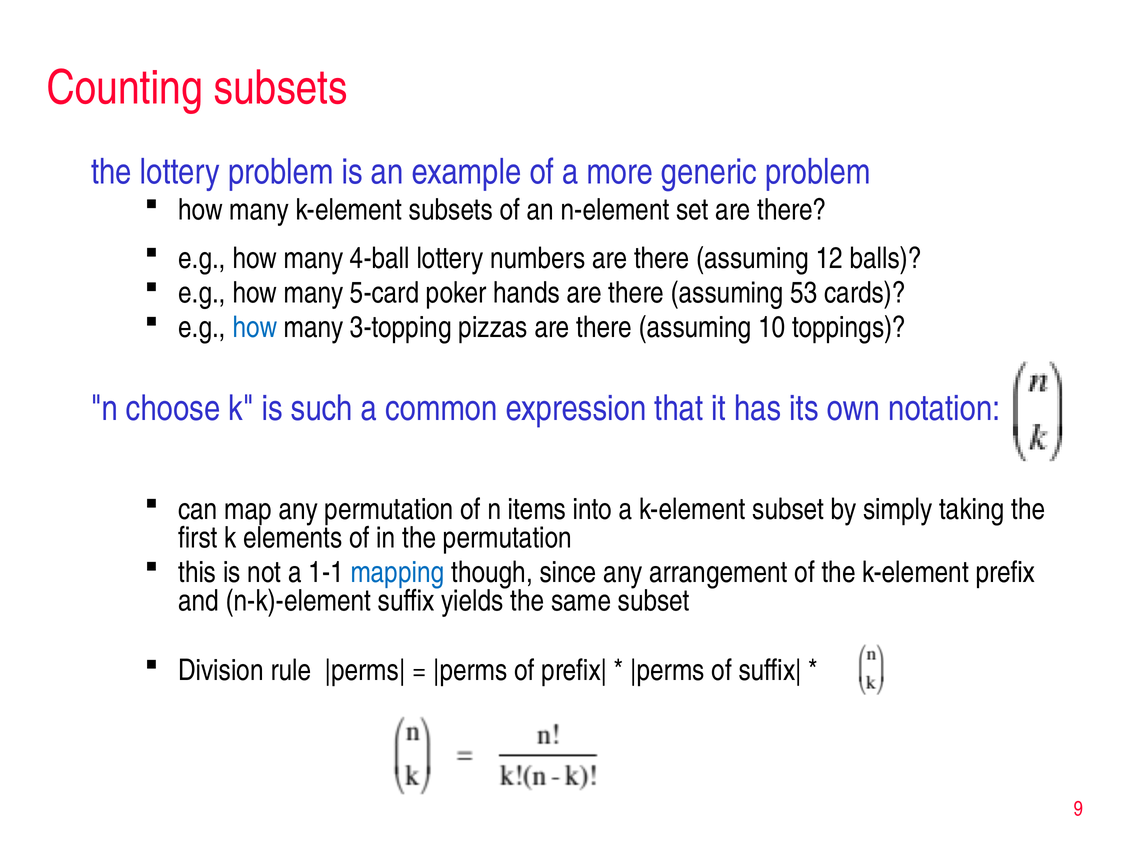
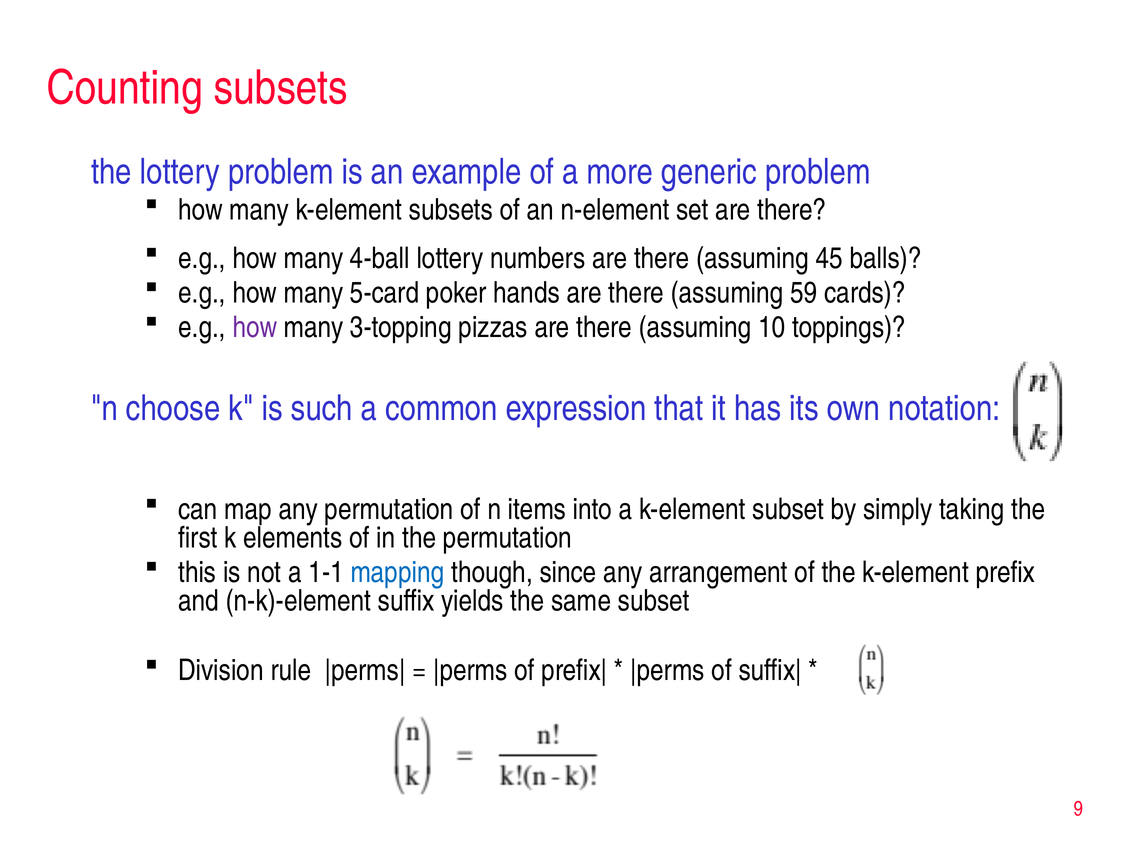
12: 12 -> 45
53: 53 -> 59
how at (255, 328) colour: blue -> purple
